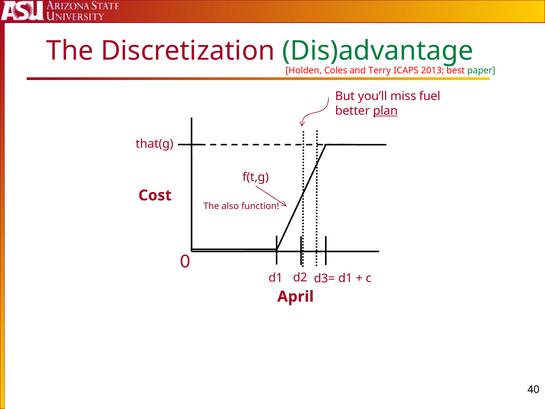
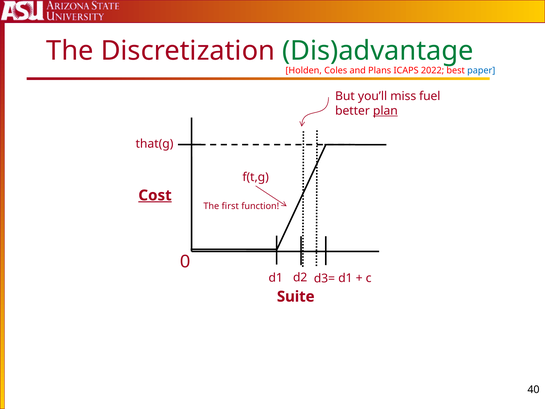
Terry: Terry -> Plans
2013: 2013 -> 2022
paper colour: green -> blue
Cost underline: none -> present
also: also -> first
April: April -> Suite
